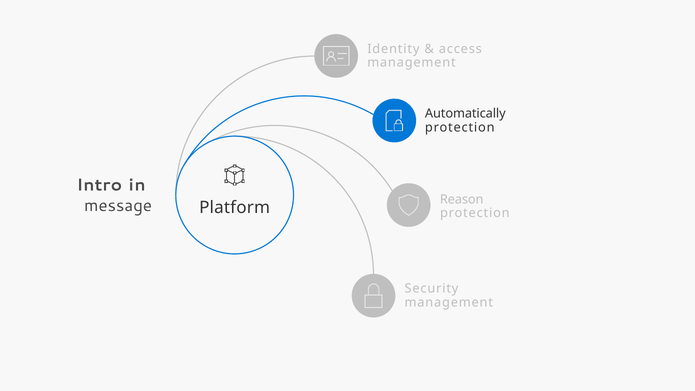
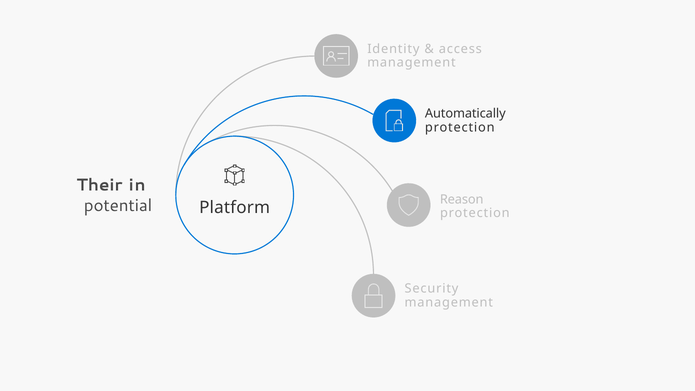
Intro: Intro -> Their
message: message -> potential
